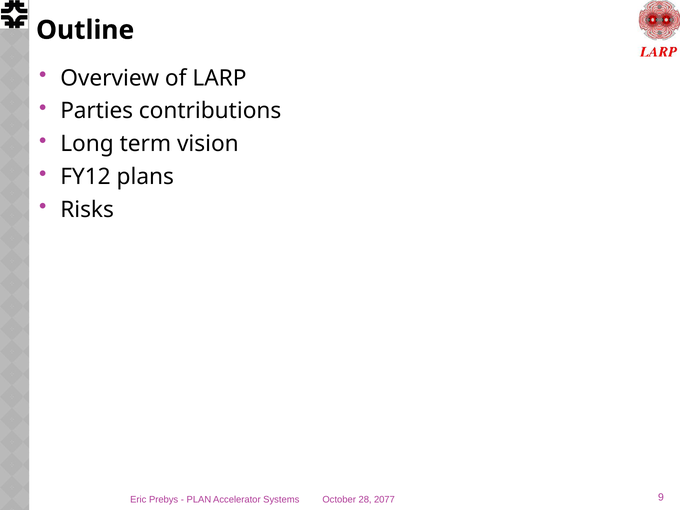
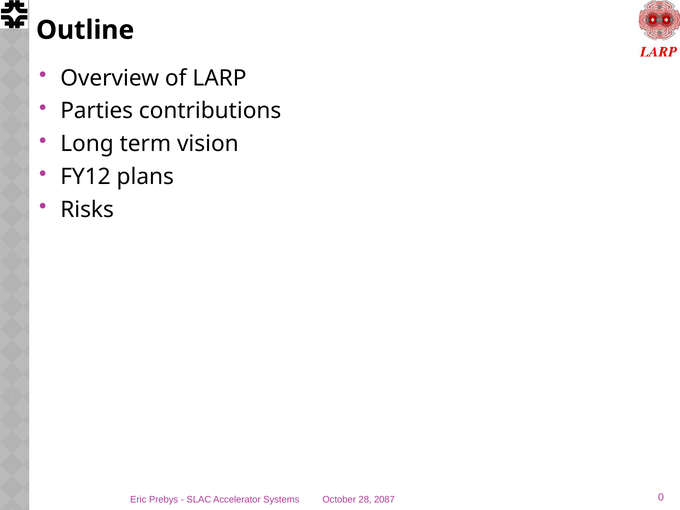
2077: 2077 -> 2087
PLAN: PLAN -> SLAC
9: 9 -> 0
